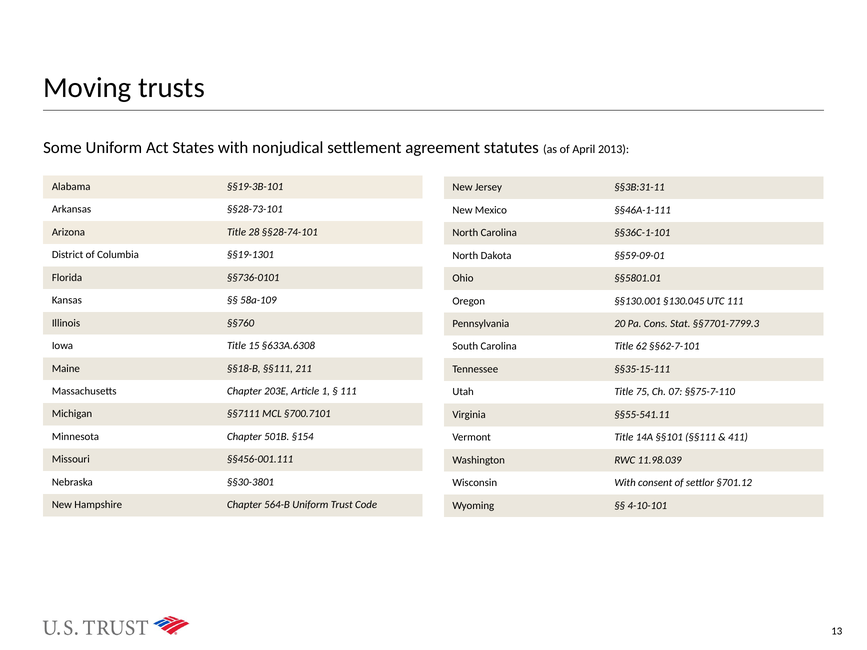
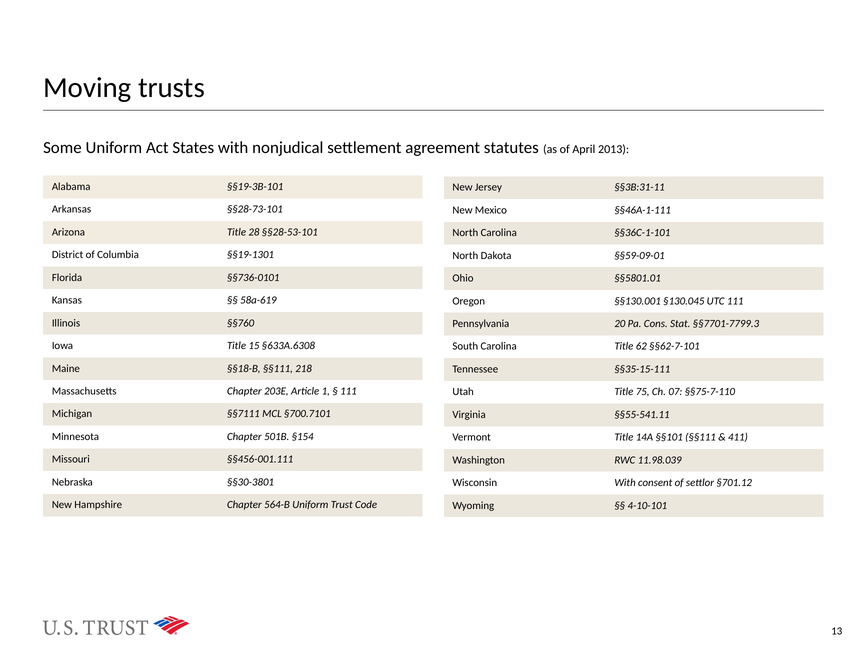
§§28-74-101: §§28-74-101 -> §§28-53-101
58a-109: 58a-109 -> 58a-619
211: 211 -> 218
